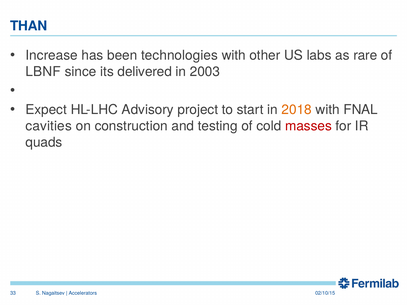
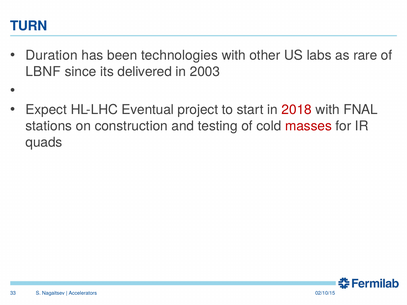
THAN: THAN -> TURN
Increase: Increase -> Duration
Advisory: Advisory -> Eventual
2018 colour: orange -> red
cavities: cavities -> stations
